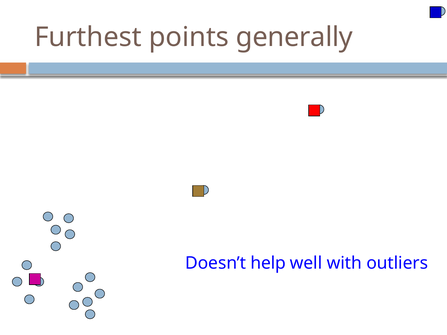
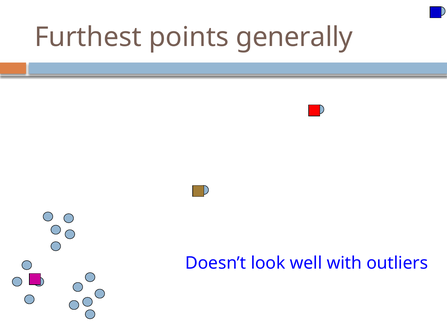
help: help -> look
